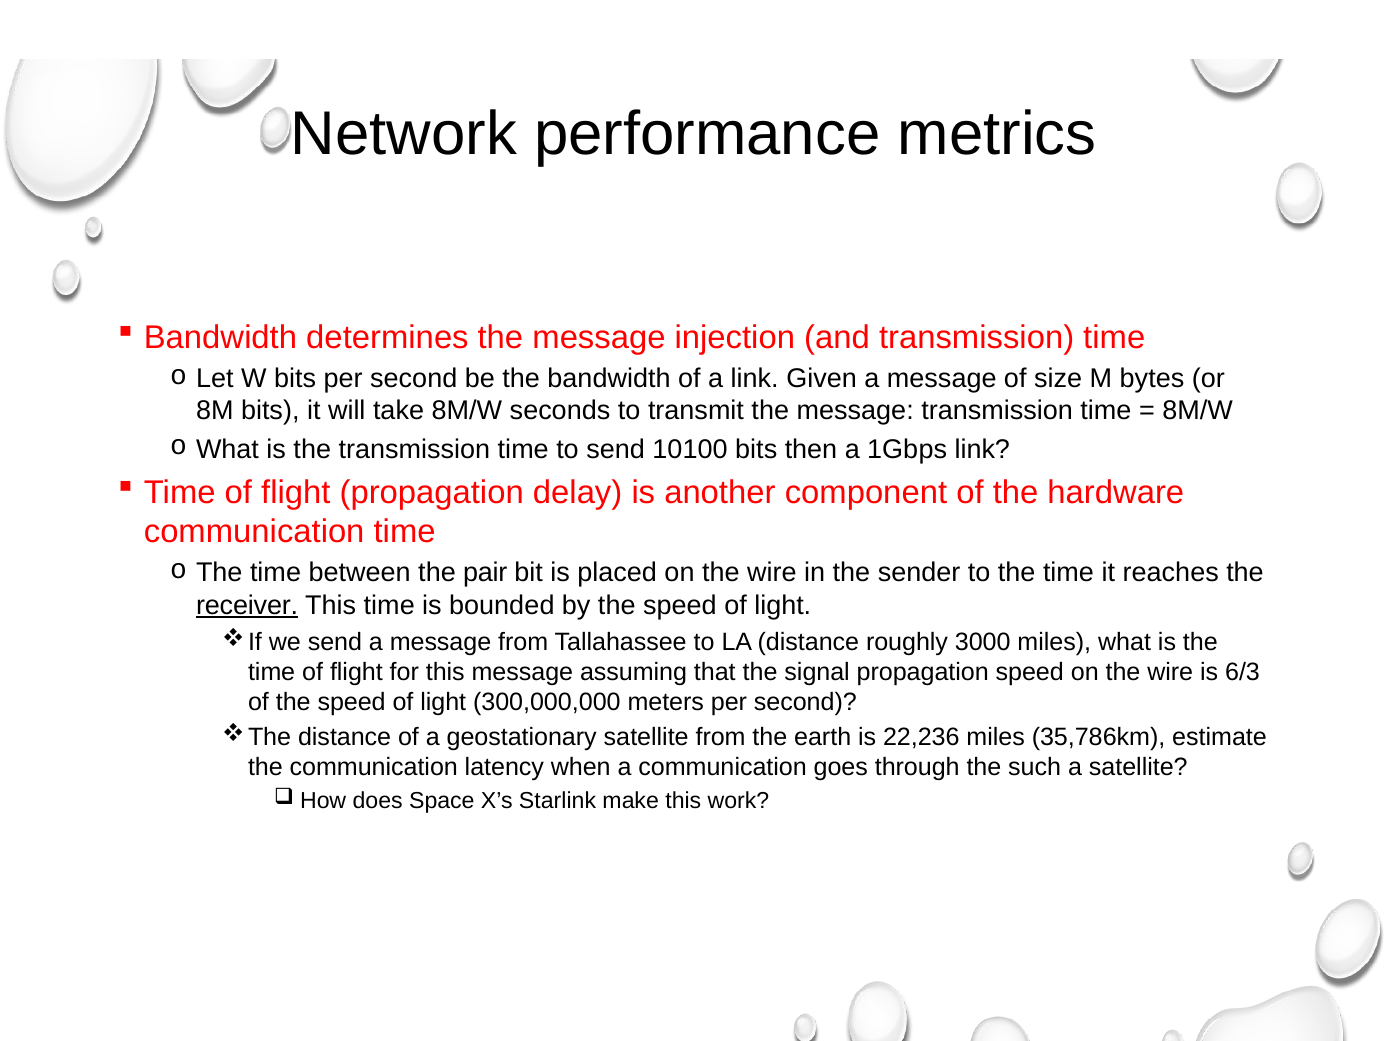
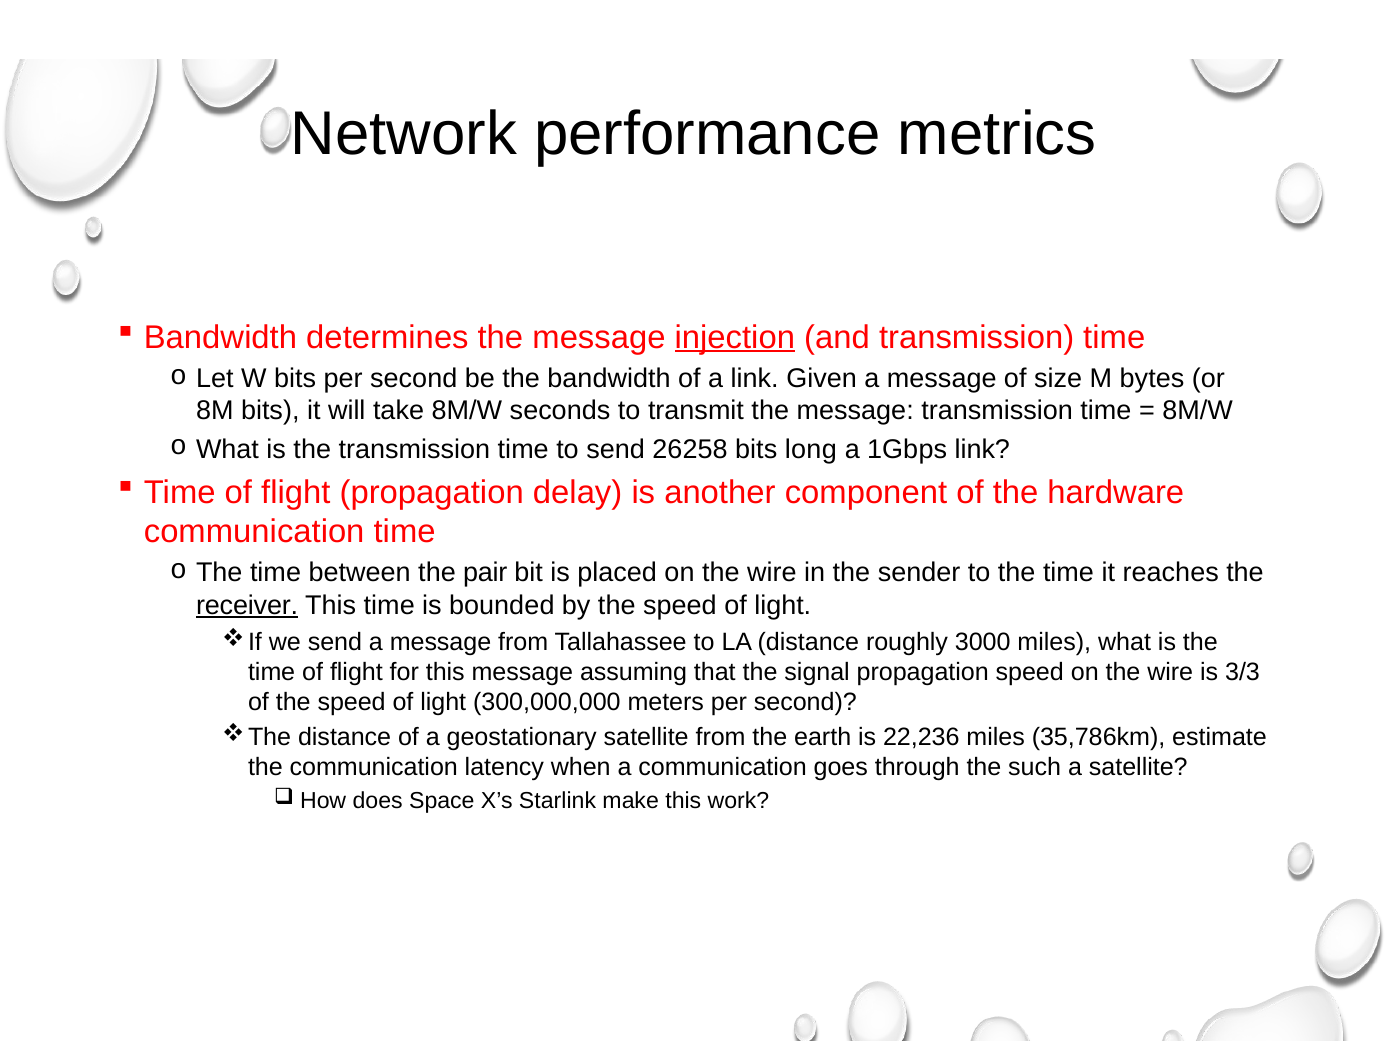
injection underline: none -> present
10100: 10100 -> 26258
then: then -> long
6/3: 6/3 -> 3/3
